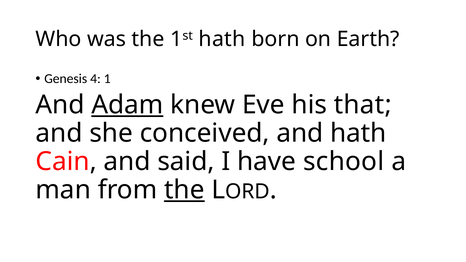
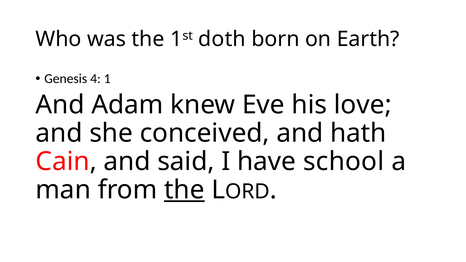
1st hath: hath -> doth
Adam underline: present -> none
that: that -> love
